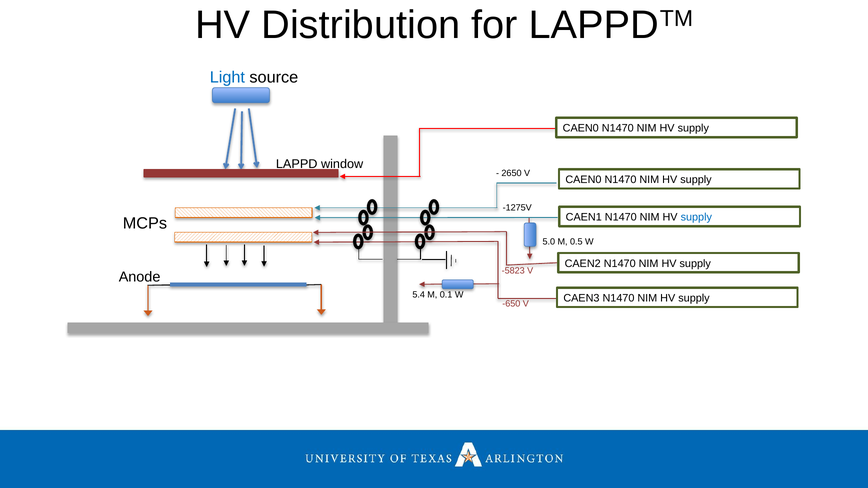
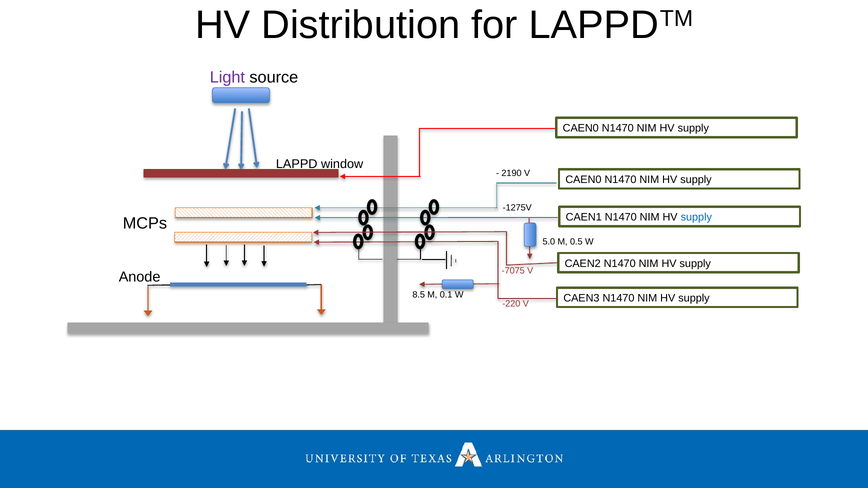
Light colour: blue -> purple
2650: 2650 -> 2190
-5823: -5823 -> -7075
5.4: 5.4 -> 8.5
-650: -650 -> -220
